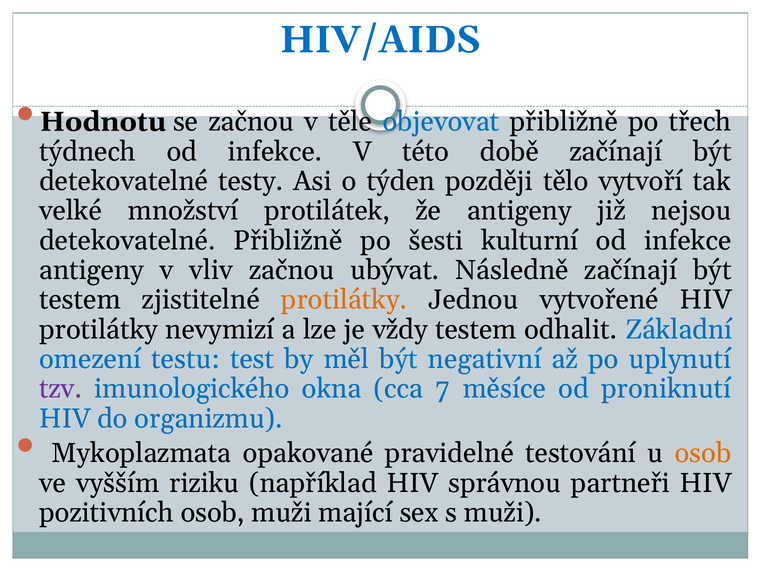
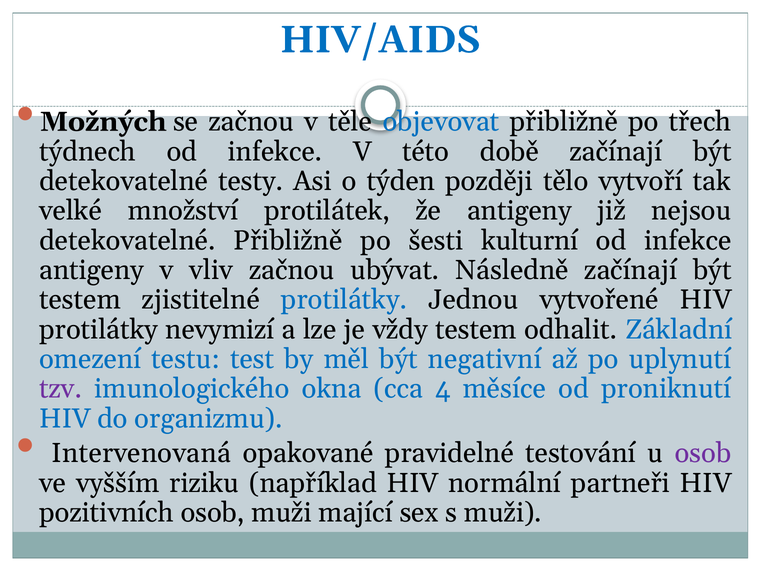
Hodnotu: Hodnotu -> Možných
protilátky at (344, 300) colour: orange -> blue
7: 7 -> 4
Mykoplazmata: Mykoplazmata -> Intervenovaná
osob at (703, 453) colour: orange -> purple
správnou: správnou -> normální
